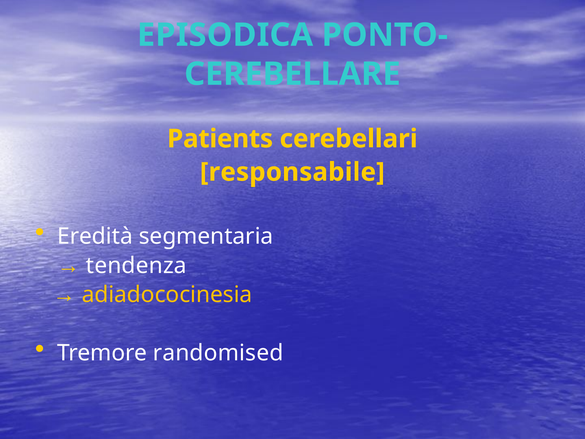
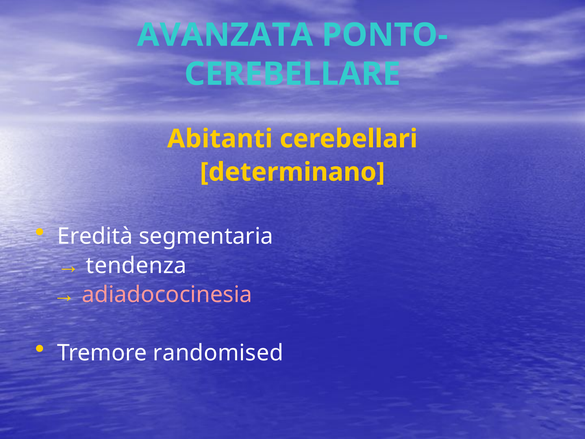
EPISODICA: EPISODICA -> AVANZATA
Patients: Patients -> Abitanti
responsabile: responsabile -> determinano
adiadococinesia colour: yellow -> pink
